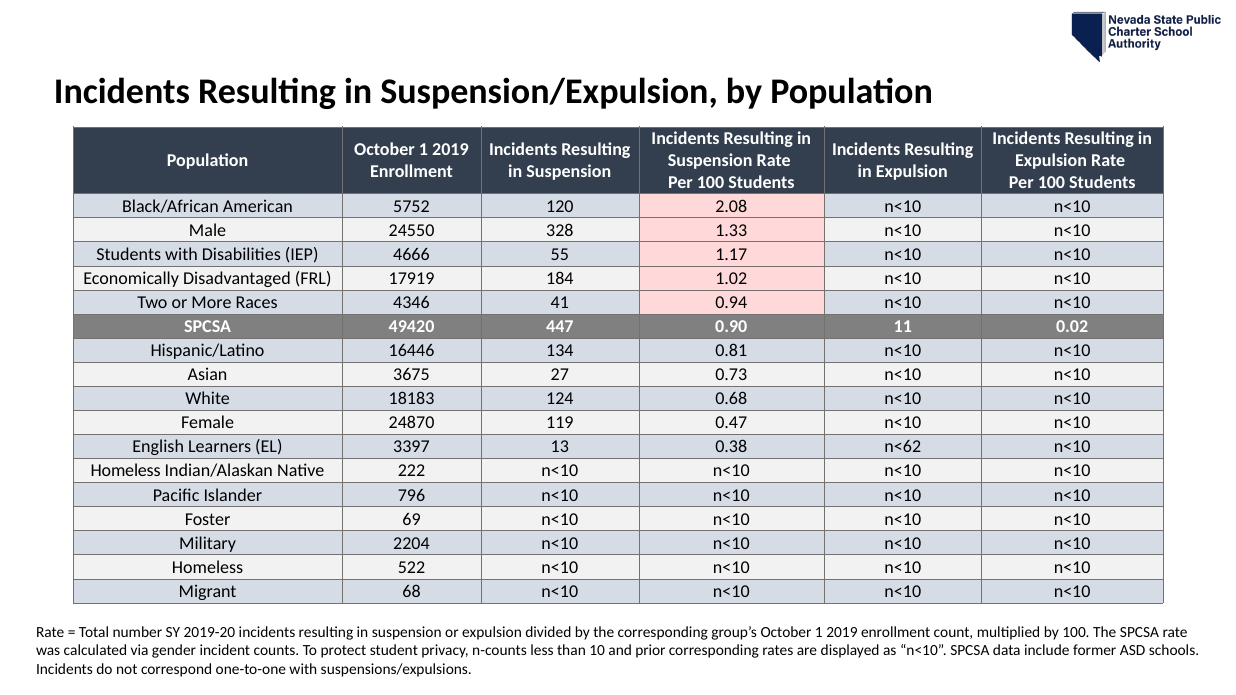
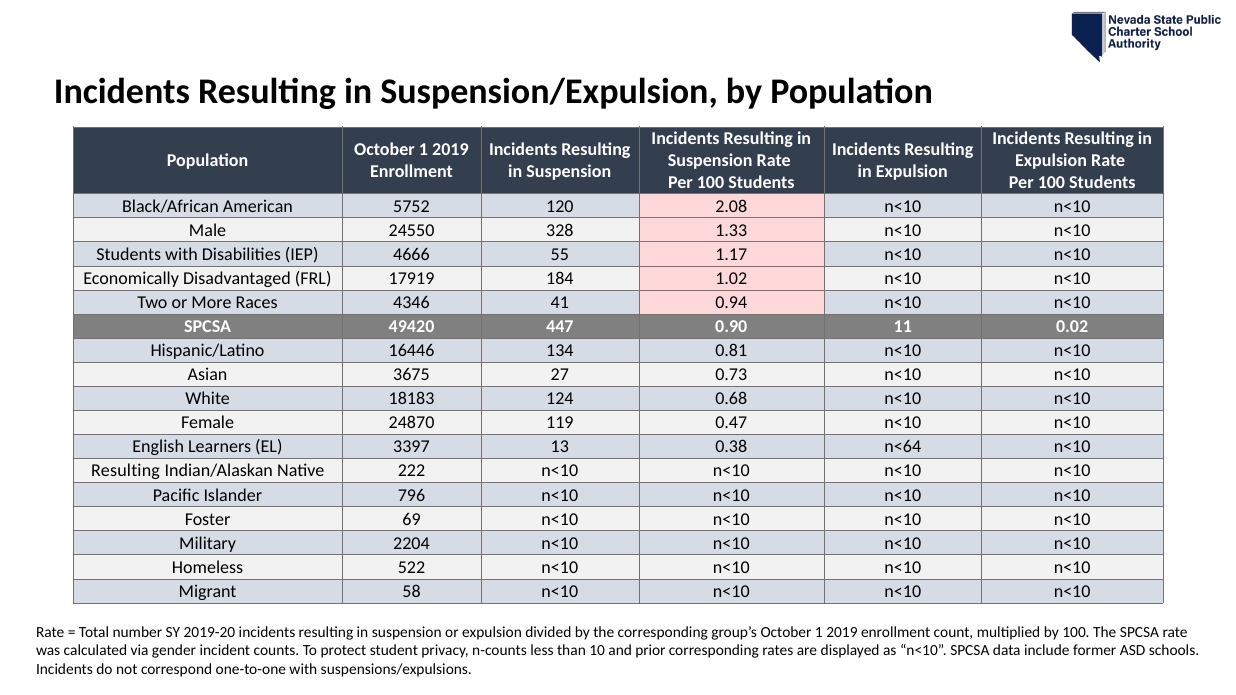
n<62: n<62 -> n<64
Homeless at (126, 471): Homeless -> Resulting
68: 68 -> 58
